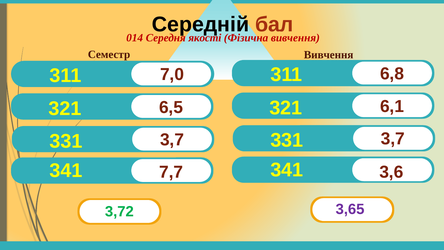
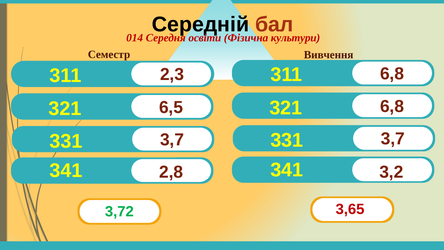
якості: якості -> освіти
Фізична вивчення: вивчення -> культури
7,0: 7,0 -> 2,3
6,1 at (392, 106): 6,1 -> 6,8
7,7: 7,7 -> 2,8
3,6: 3,6 -> 3,2
3,65 colour: purple -> red
